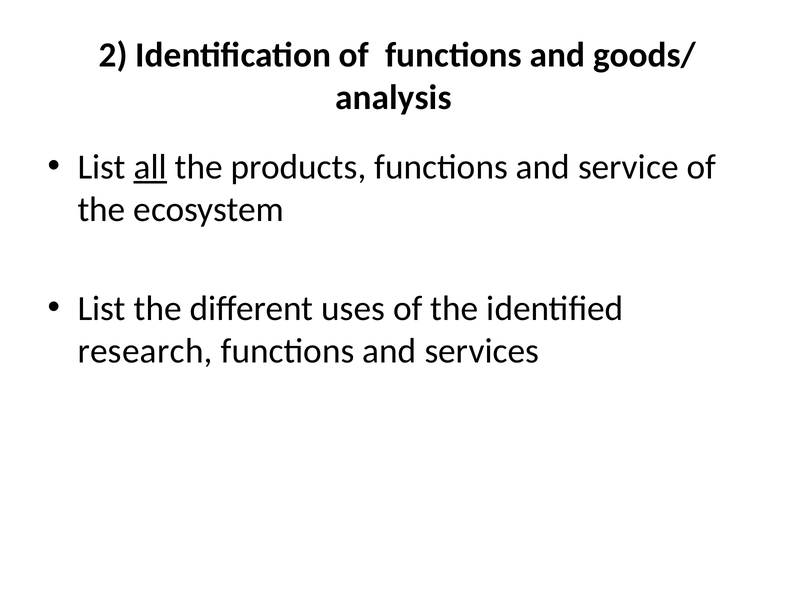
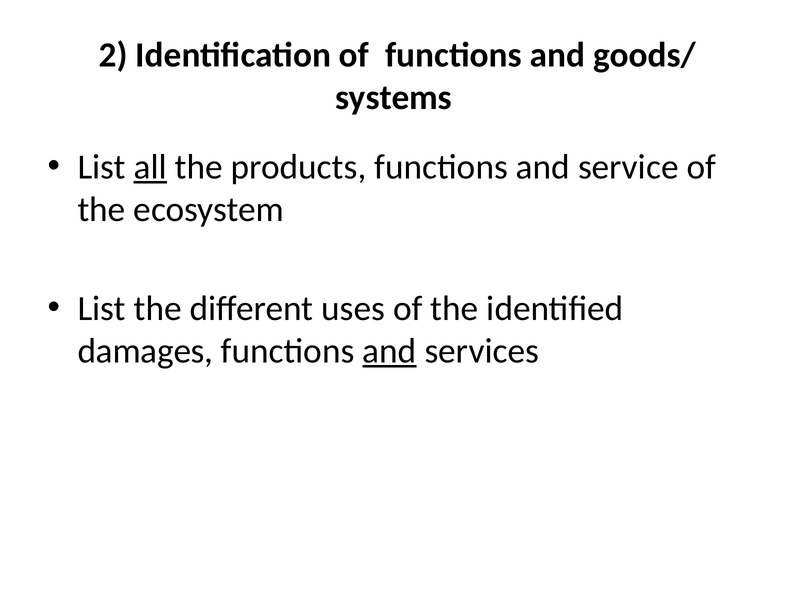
analysis: analysis -> systems
research: research -> damages
and at (389, 351) underline: none -> present
